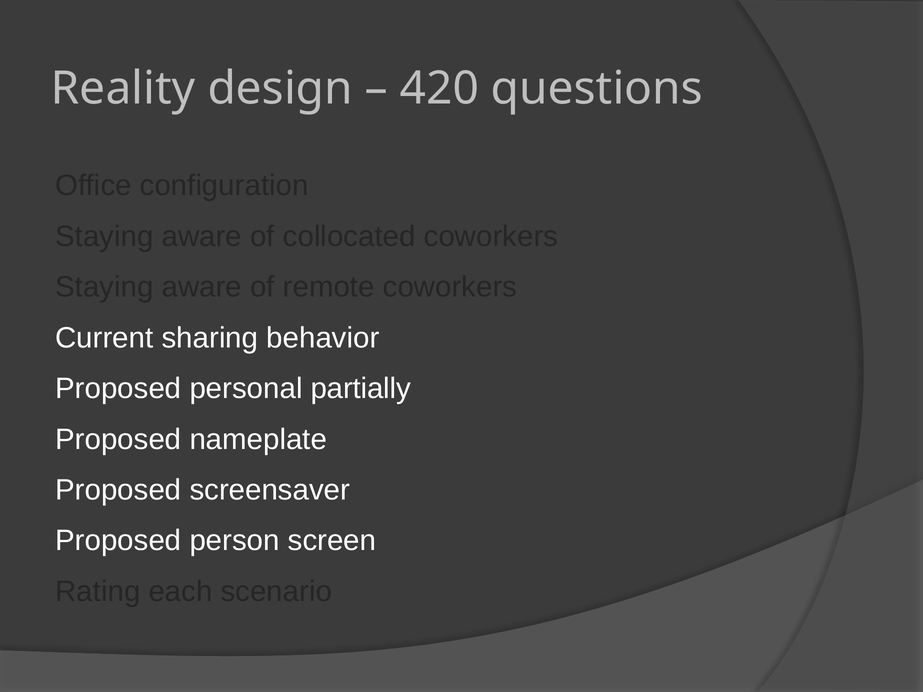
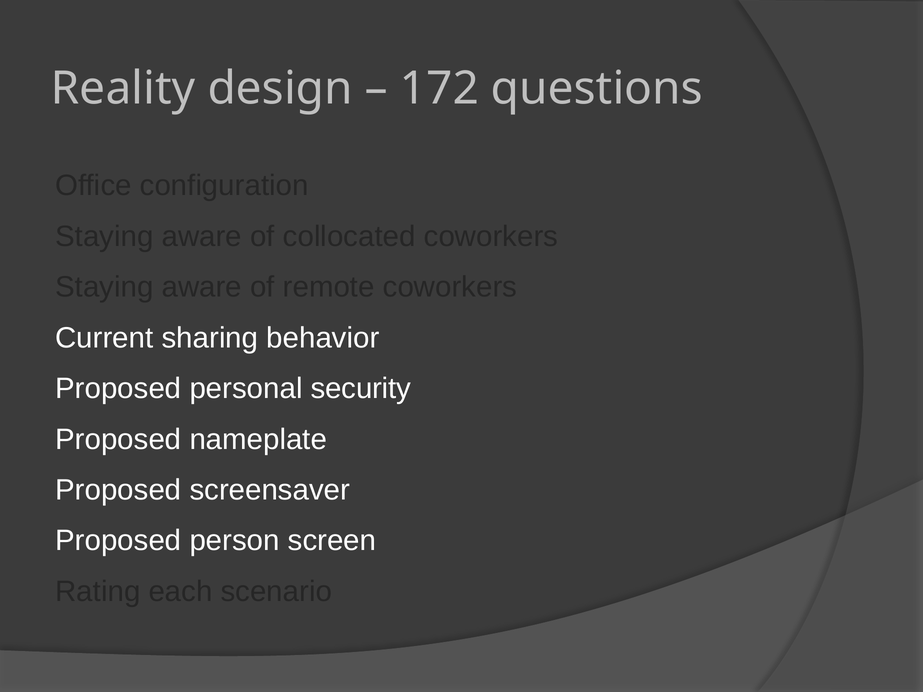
420: 420 -> 172
partially: partially -> security
